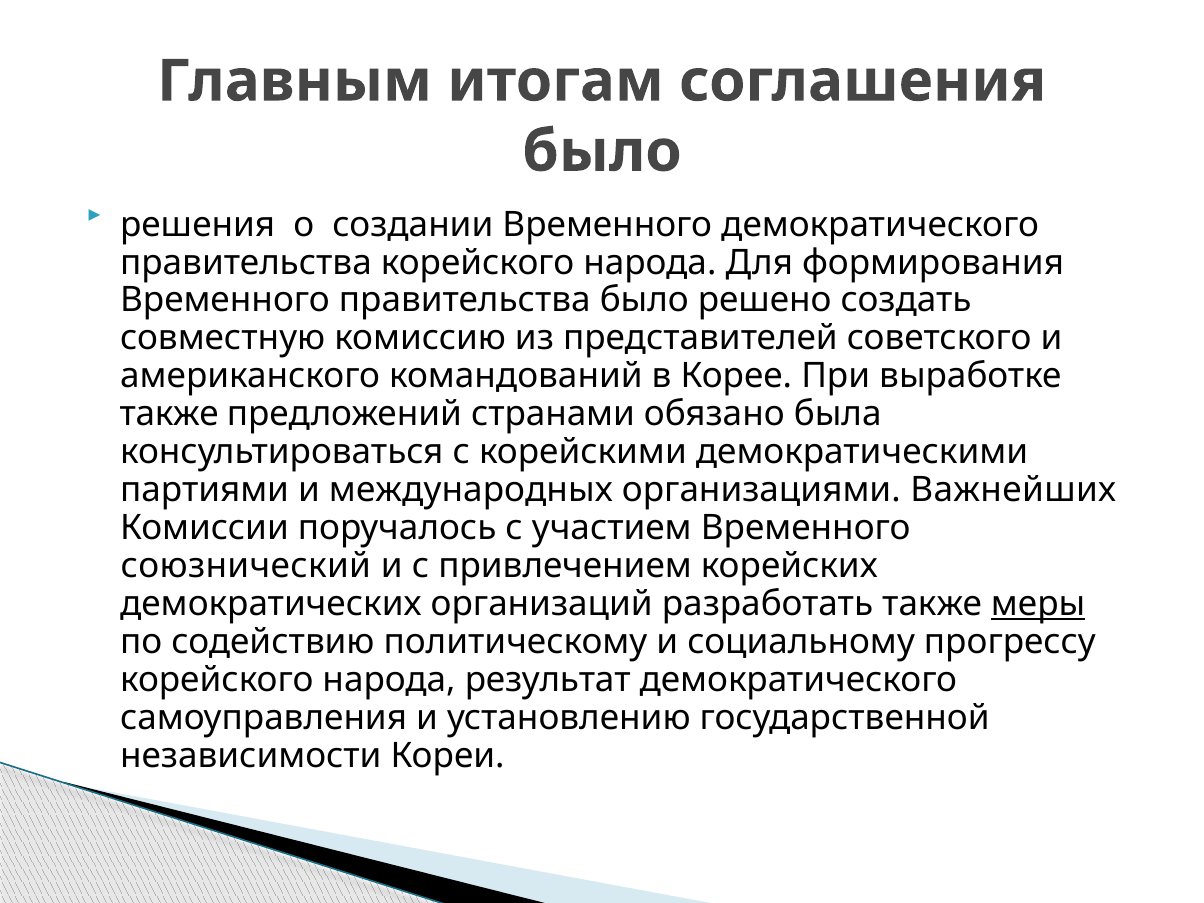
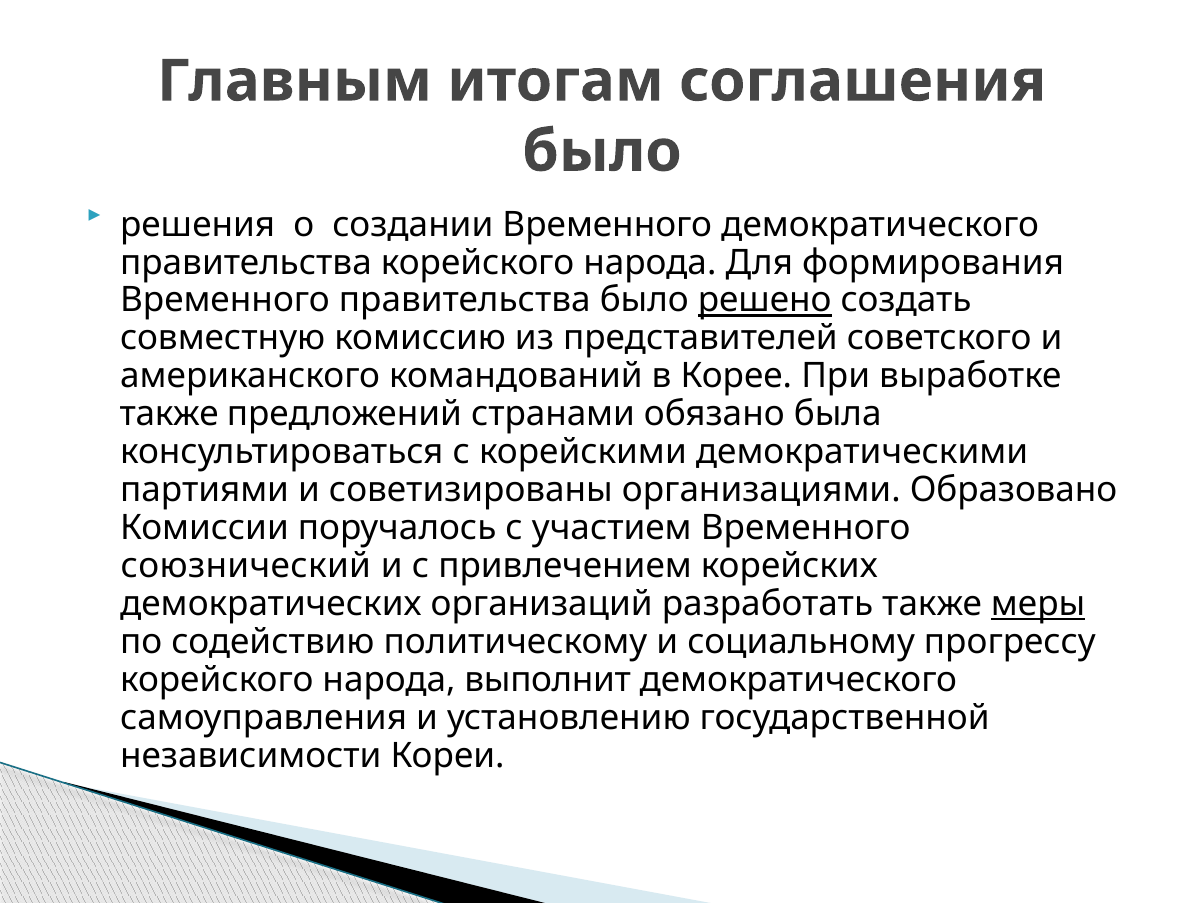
решено underline: none -> present
международных: международных -> советизированы
Важнейших: Важнейших -> Образовано
результат: результат -> выполнит
